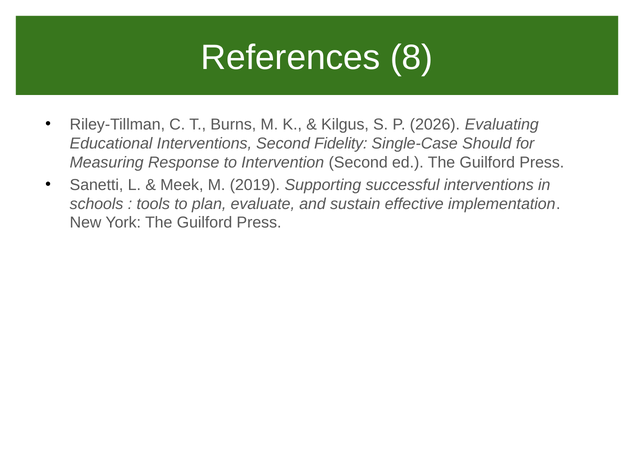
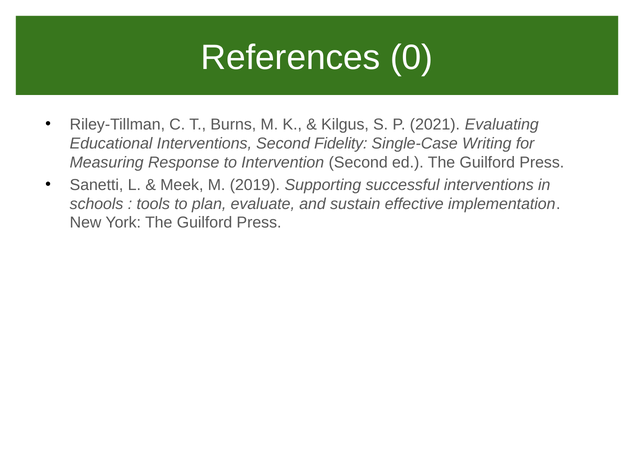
8: 8 -> 0
2026: 2026 -> 2021
Should: Should -> Writing
